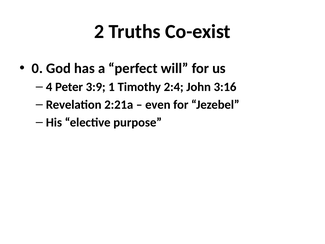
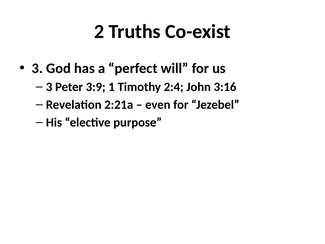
0 at (37, 68): 0 -> 3
4 at (49, 87): 4 -> 3
